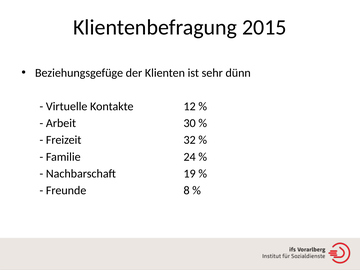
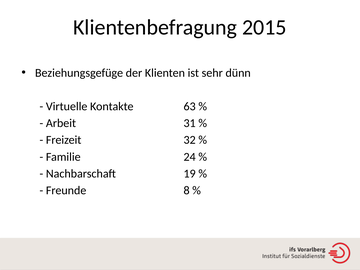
12: 12 -> 63
30: 30 -> 31
